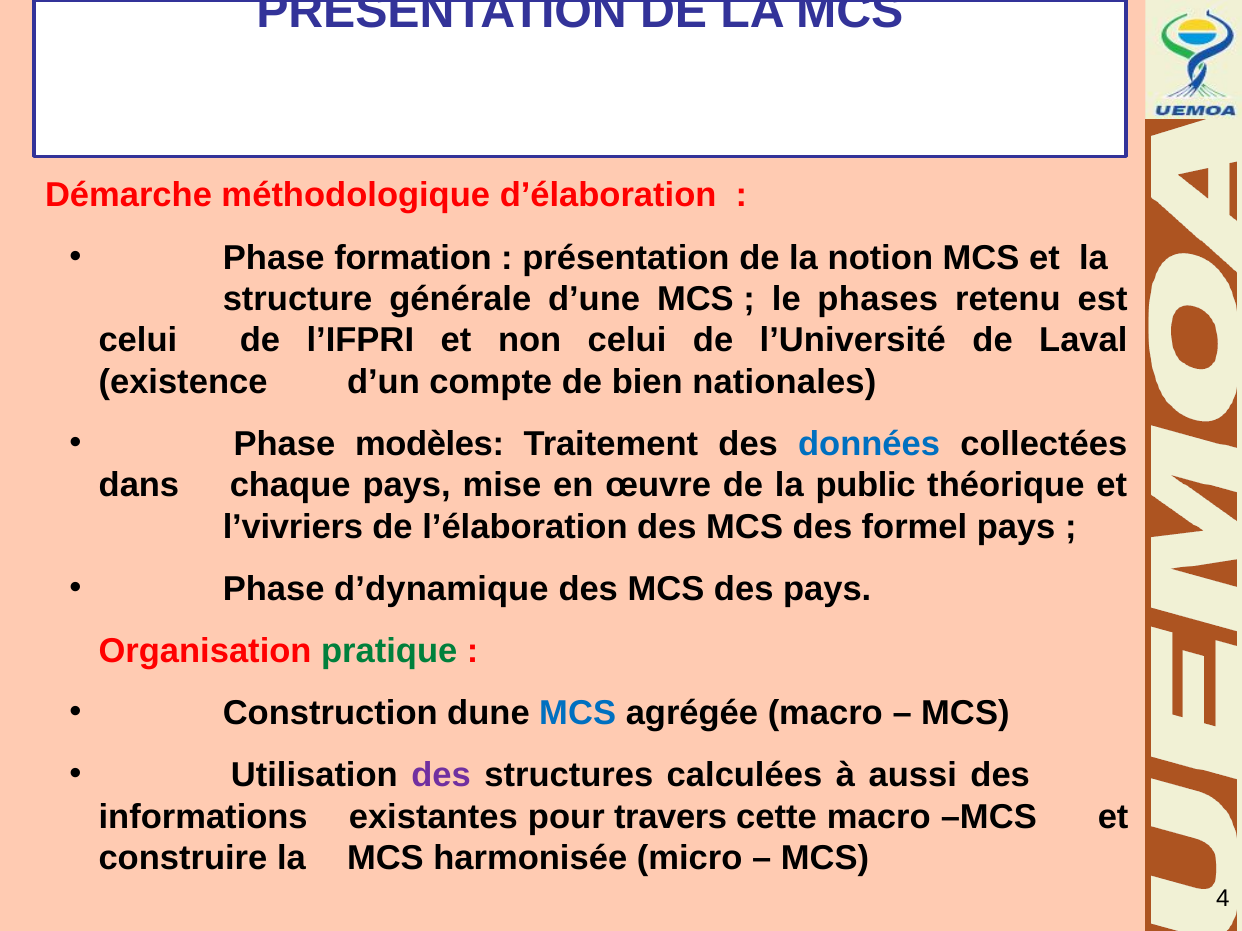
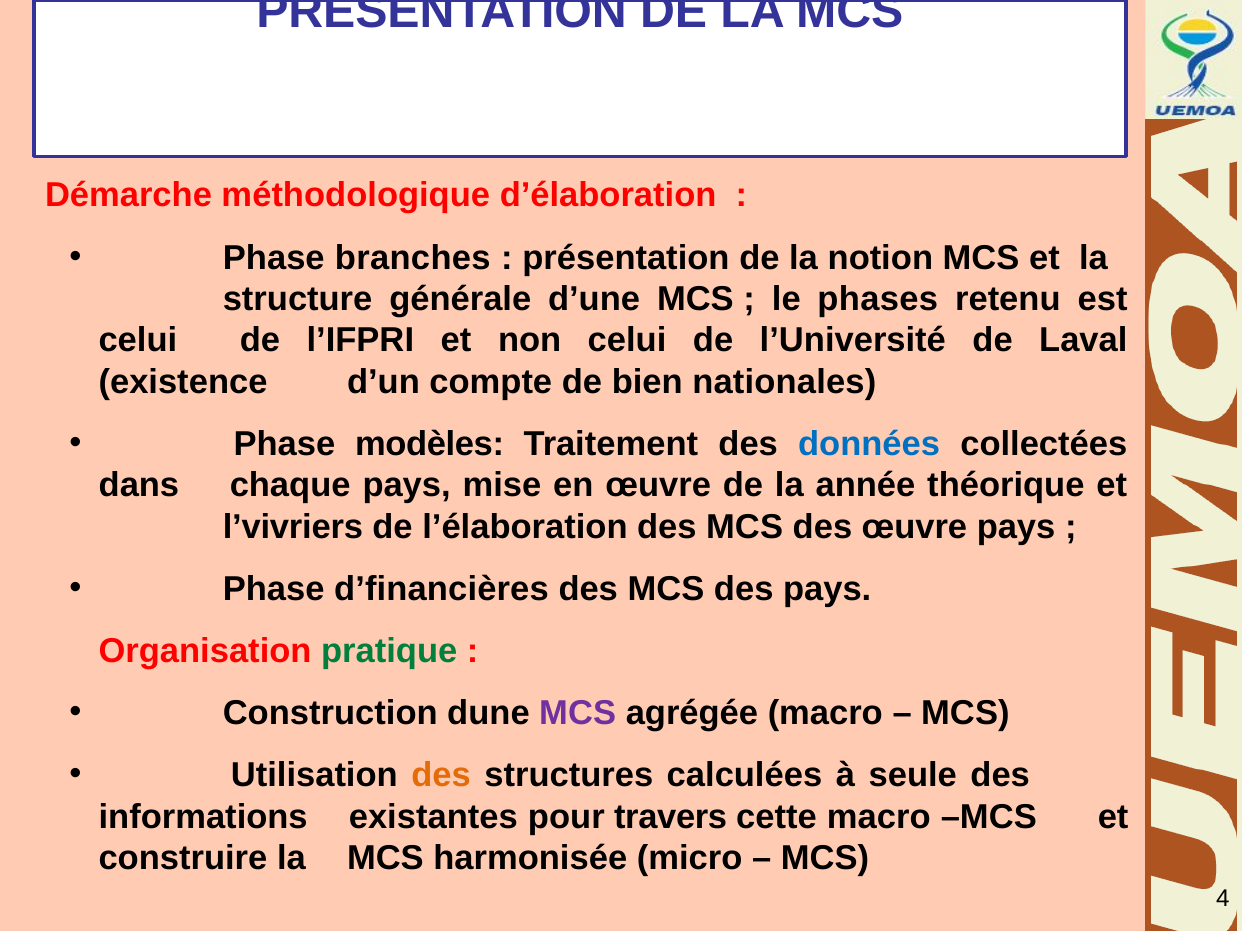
formation: formation -> branches
public: public -> année
des formel: formel -> œuvre
d’dynamique: d’dynamique -> d’financières
MCS at (578, 714) colour: blue -> purple
des at (441, 776) colour: purple -> orange
aussi: aussi -> seule
